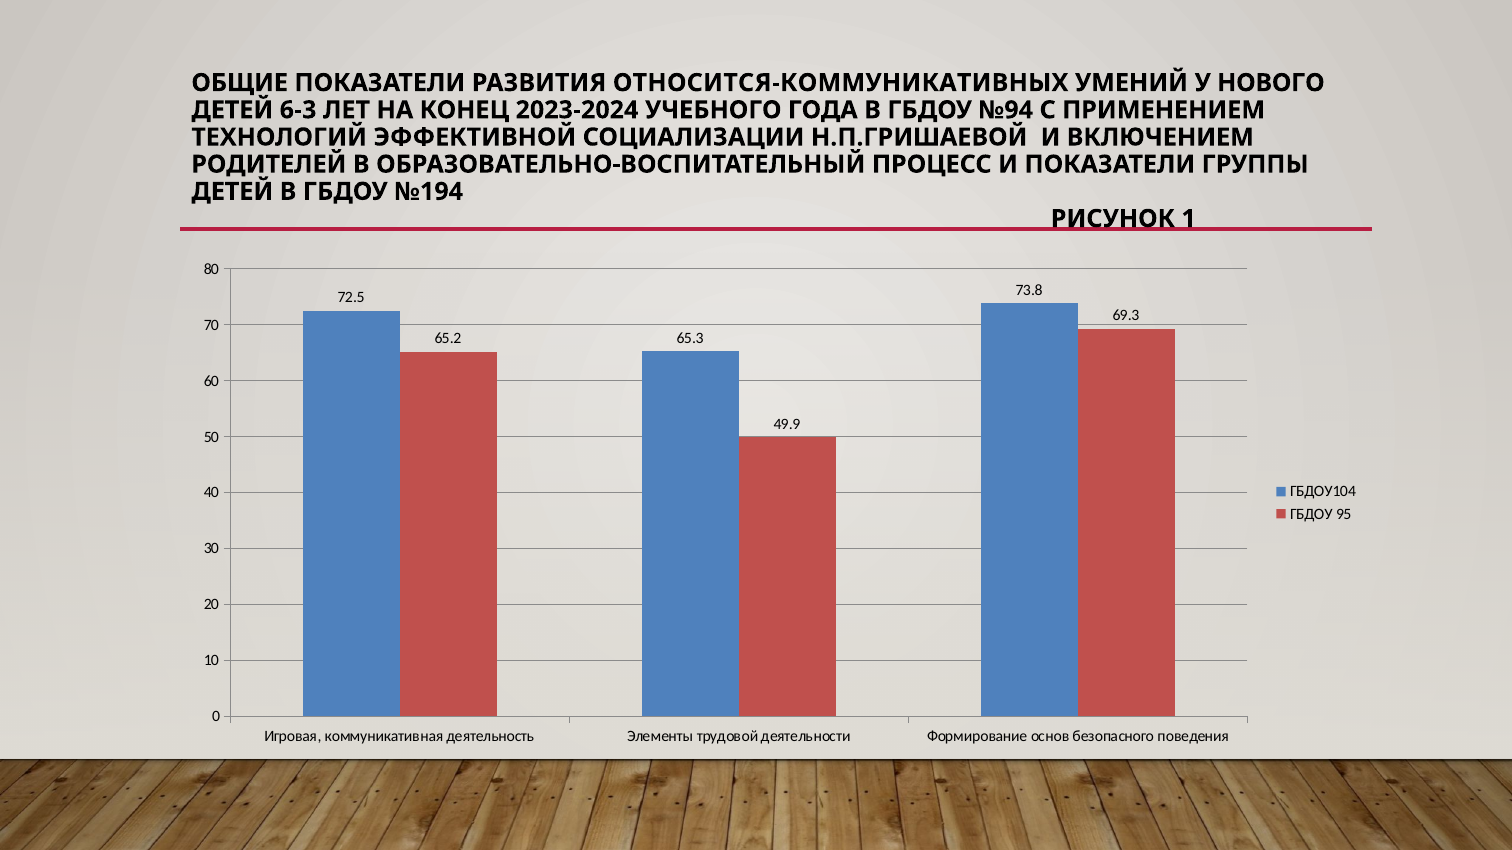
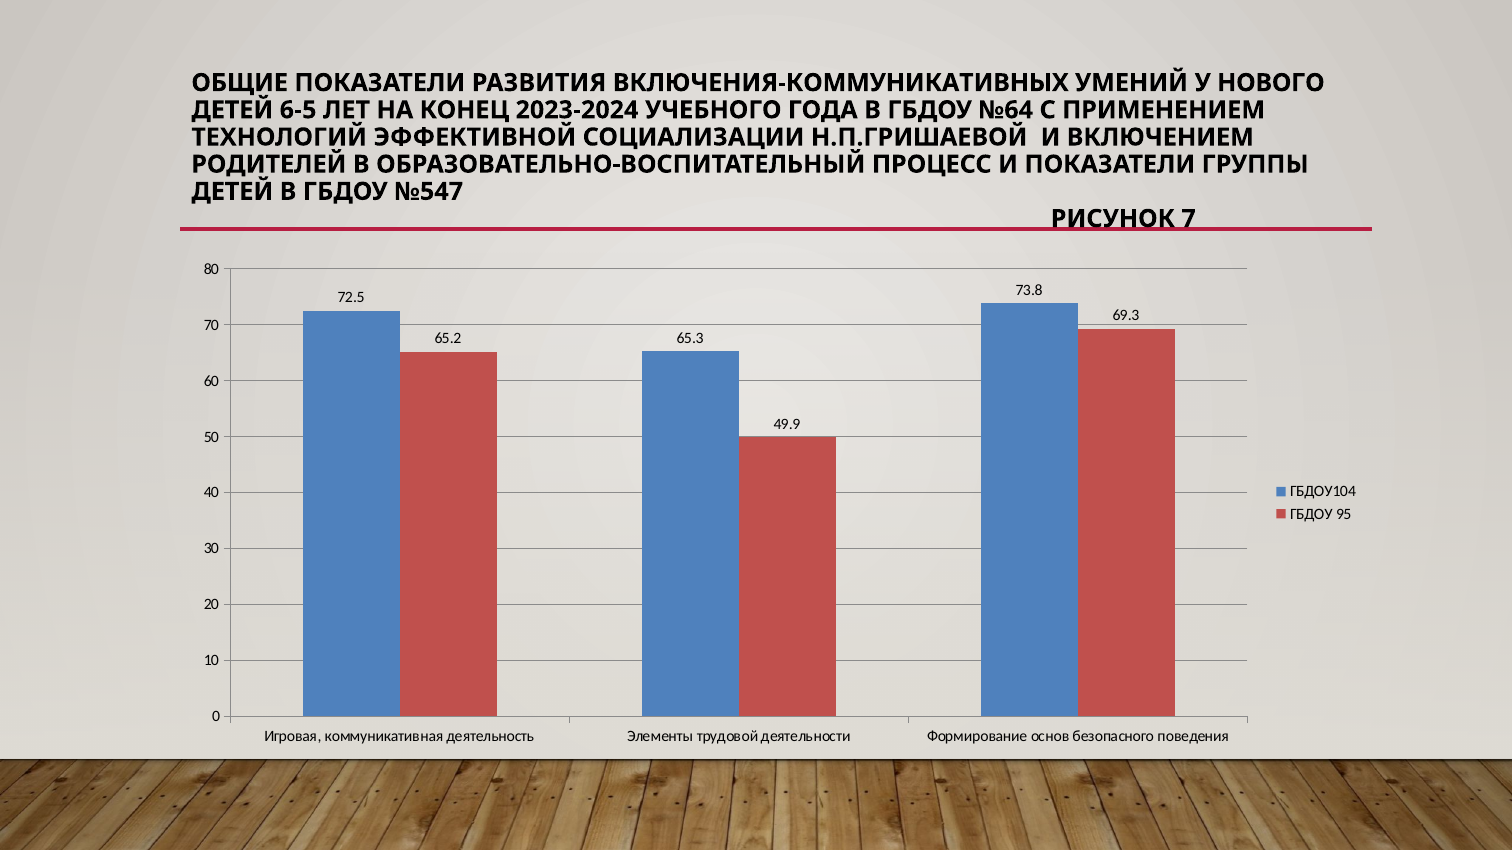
ОТНОСИТСЯ-КОММУНИКАТИВНЫХ: ОТНОСИТСЯ-КОММУНИКАТИВНЫХ -> ВКЛЮЧЕНИЯ-КОММУНИКАТИВНЫХ
6-3: 6-3 -> 6-5
№94: №94 -> №64
№194: №194 -> №547
1: 1 -> 7
